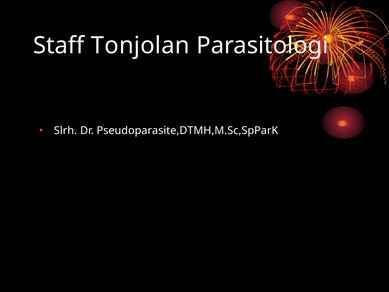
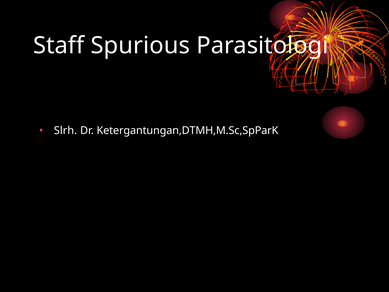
Tonjolan: Tonjolan -> Spurious
Pseudoparasite,DTMH,M.Sc,SpParK: Pseudoparasite,DTMH,M.Sc,SpParK -> Ketergantungan,DTMH,M.Sc,SpParK
